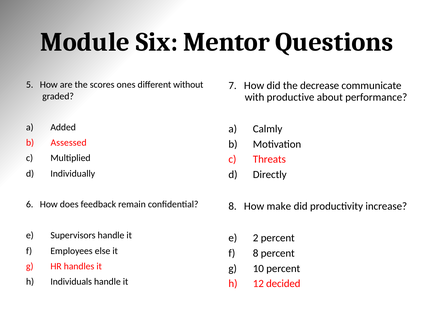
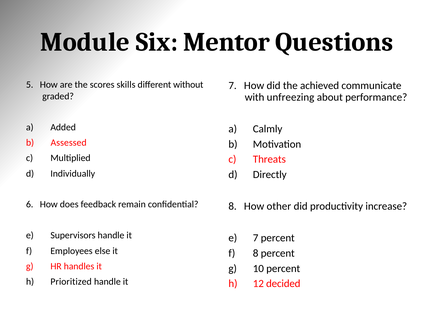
ones: ones -> skills
decrease: decrease -> achieved
productive: productive -> unfreezing
make: make -> other
2 at (256, 238): 2 -> 7
Individuals: Individuals -> Prioritized
